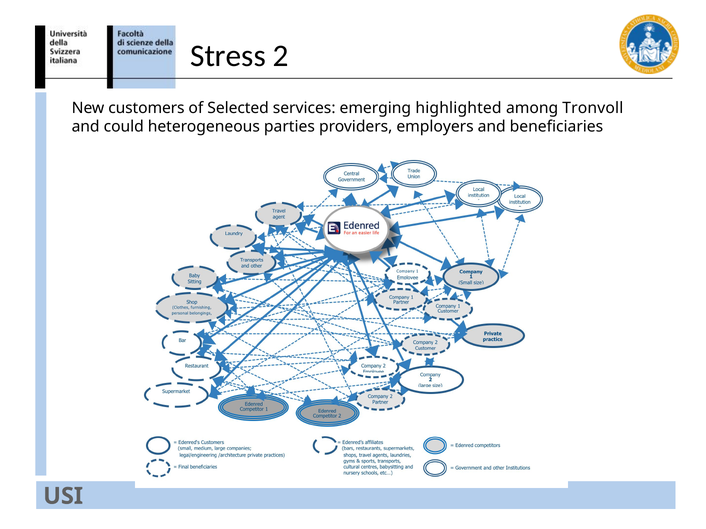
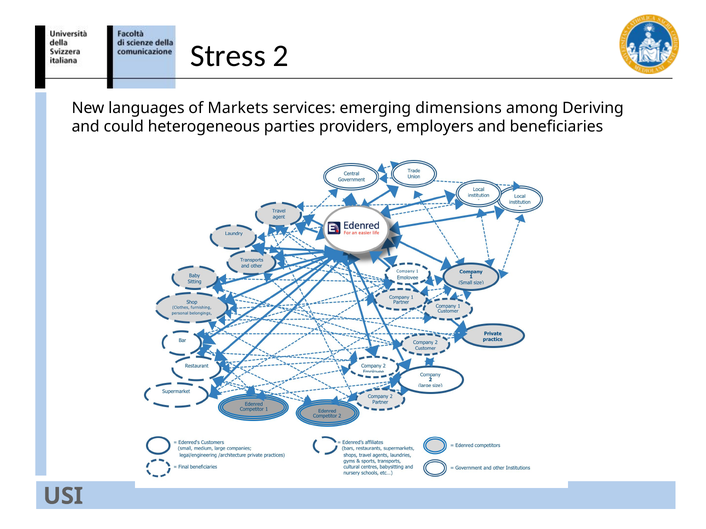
customers: customers -> languages
Selected: Selected -> Markets
highlighted: highlighted -> dimensions
Tronvoll: Tronvoll -> Deriving
